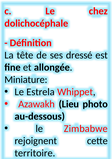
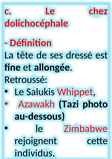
Miniature: Miniature -> Retroussé
Estrela: Estrela -> Salukis
Lieu: Lieu -> Tazi
territoire: territoire -> individus
